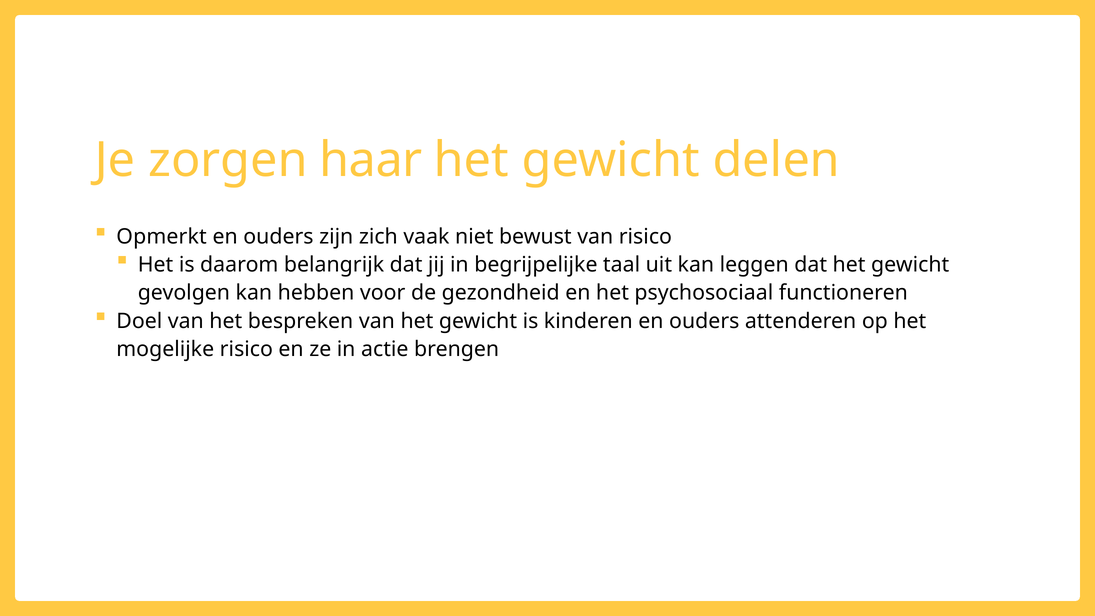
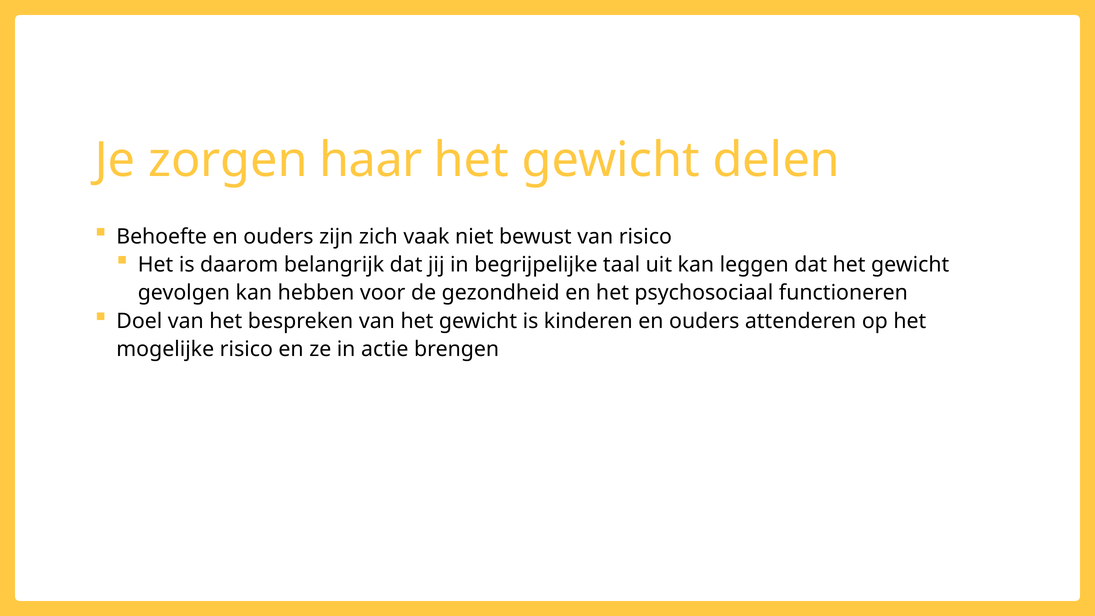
Opmerkt: Opmerkt -> Behoefte
